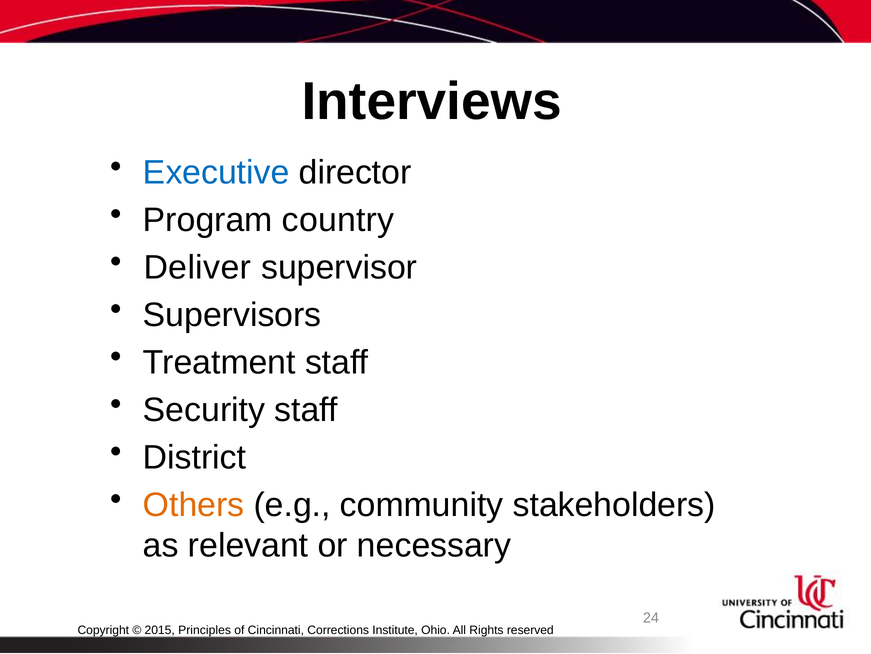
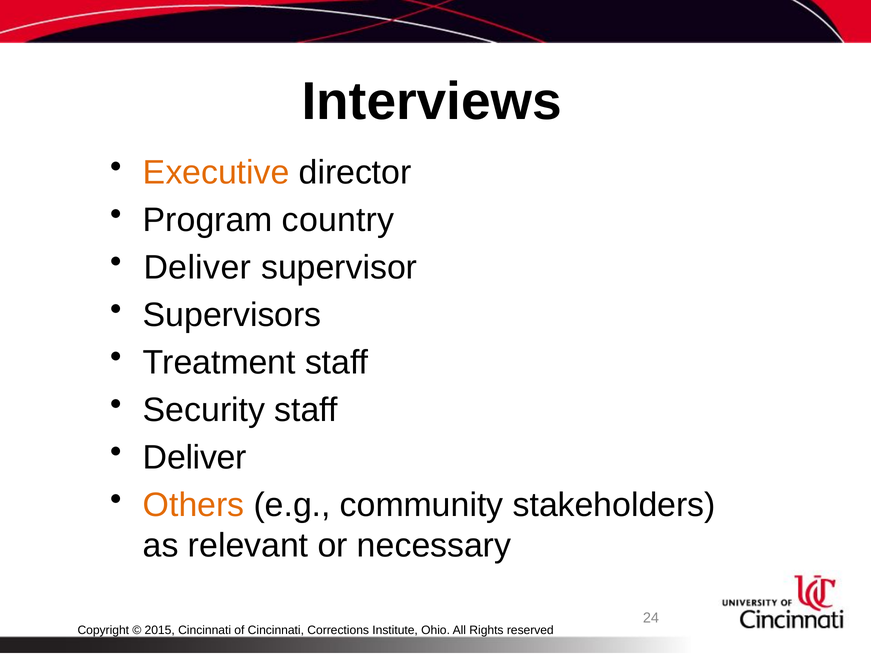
Executive colour: blue -> orange
District at (195, 457): District -> Deliver
2015 Principles: Principles -> Cincinnati
